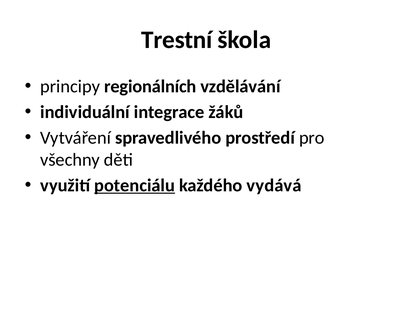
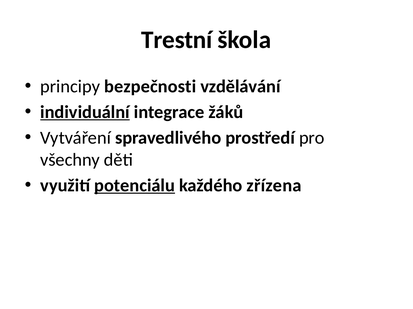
regionálních: regionálních -> bezpečnosti
individuální underline: none -> present
vydává: vydává -> zřízena
